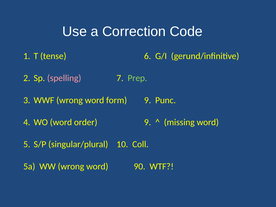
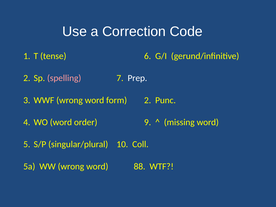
Prep colour: light green -> white
form 9: 9 -> 2
90: 90 -> 88
